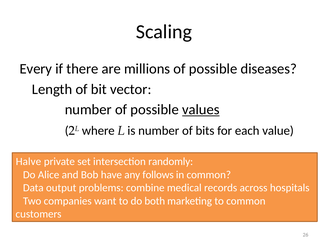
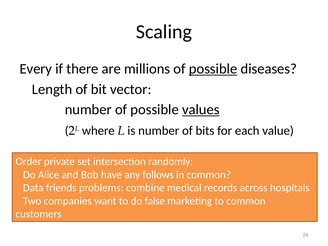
possible at (213, 69) underline: none -> present
Halve: Halve -> Order
output: output -> friends
both: both -> false
